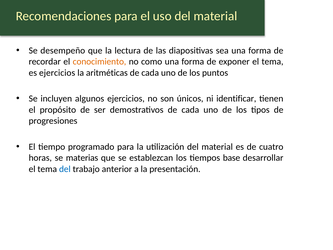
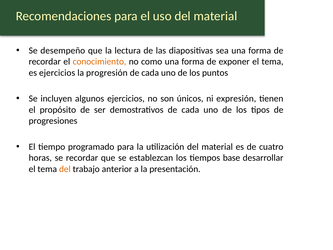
aritméticas: aritméticas -> progresión
identificar: identificar -> expresión
se materias: materias -> recordar
del at (65, 169) colour: blue -> orange
